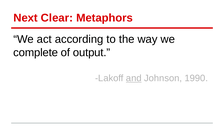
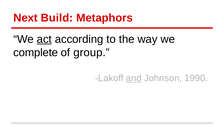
Clear: Clear -> Build
act underline: none -> present
output: output -> group
